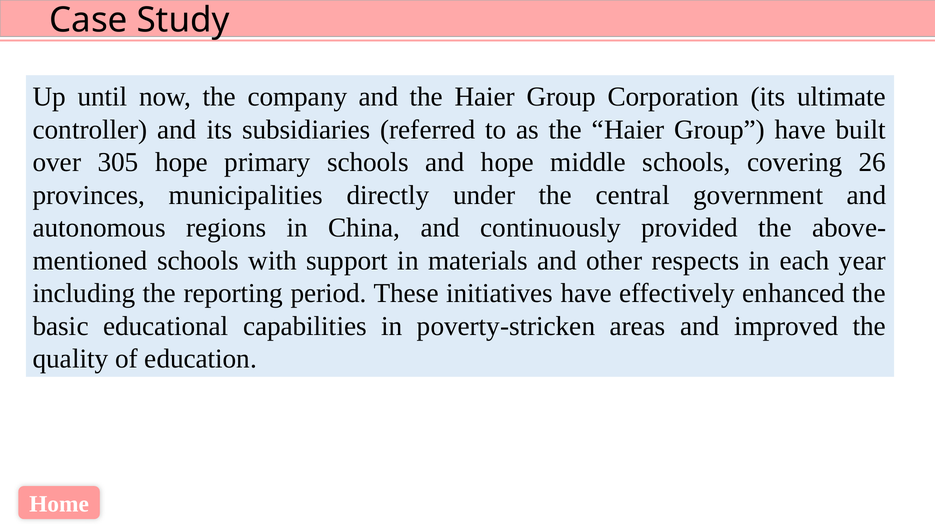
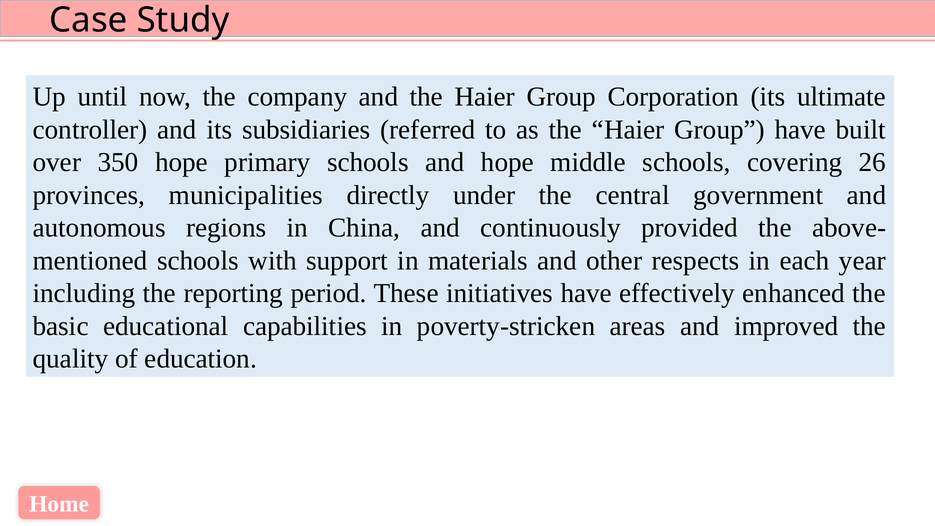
305: 305 -> 350
